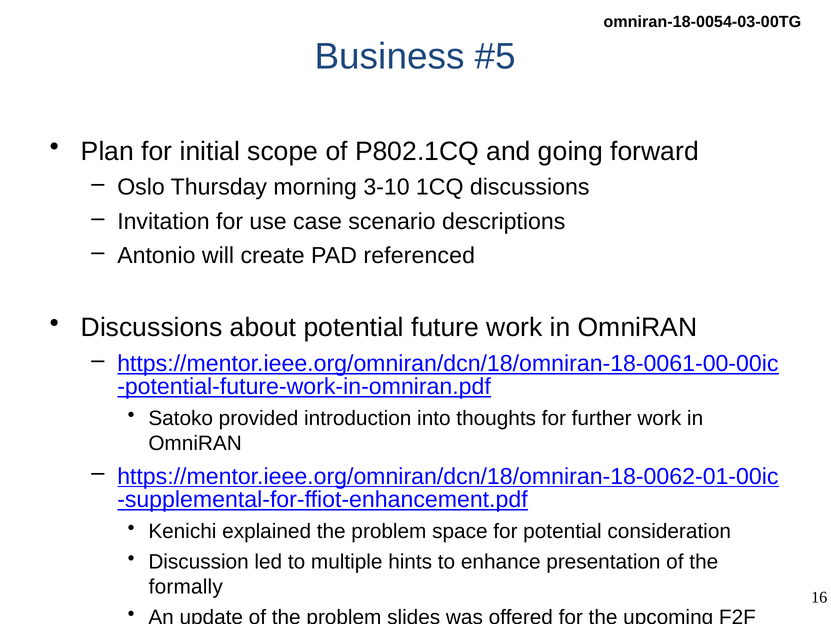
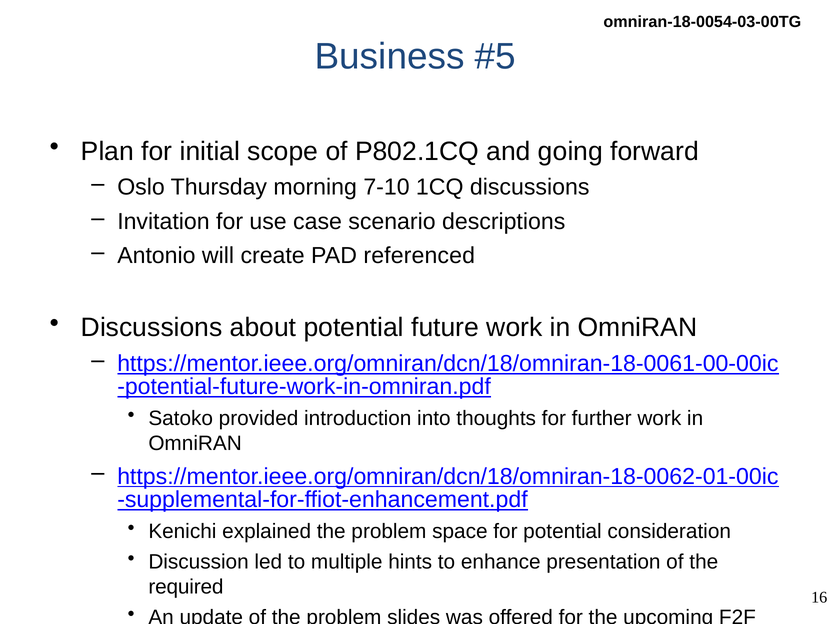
3-10: 3-10 -> 7-10
formally: formally -> required
